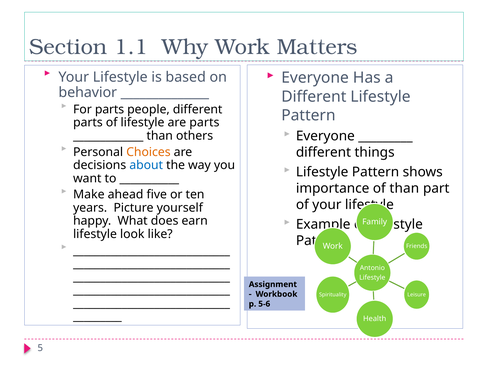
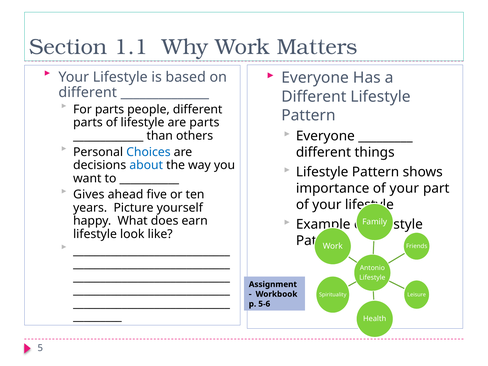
behavior at (88, 92): behavior -> different
Choices colour: orange -> blue
importance of than: than -> your
Make: Make -> Gives
